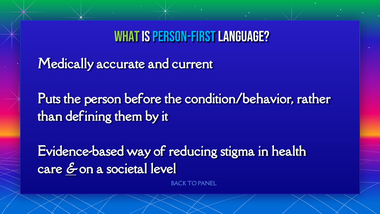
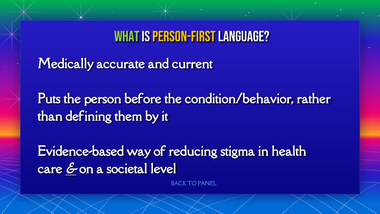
Person-first colour: light blue -> yellow
